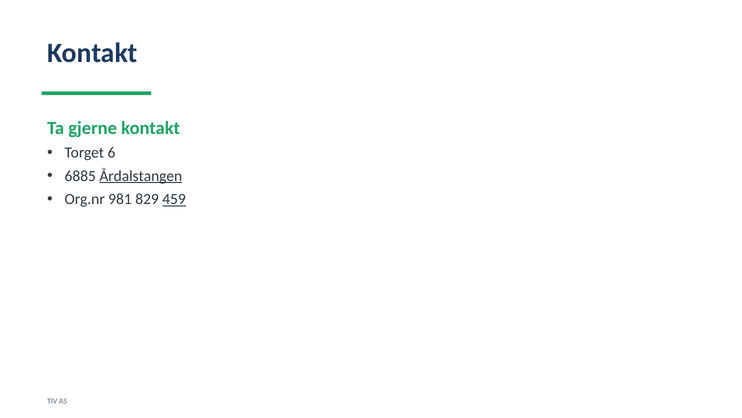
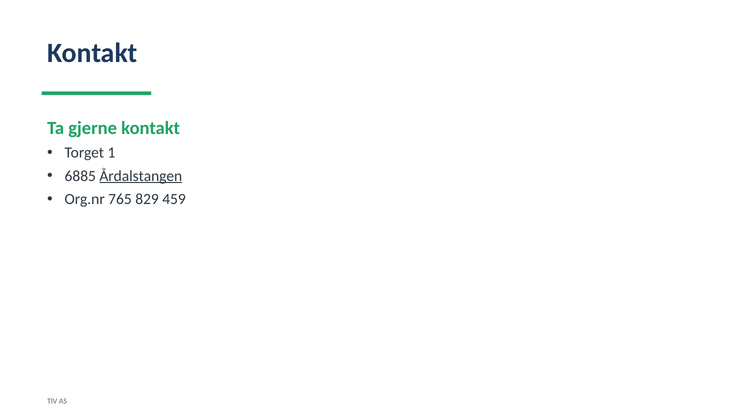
6: 6 -> 1
981: 981 -> 765
459 underline: present -> none
